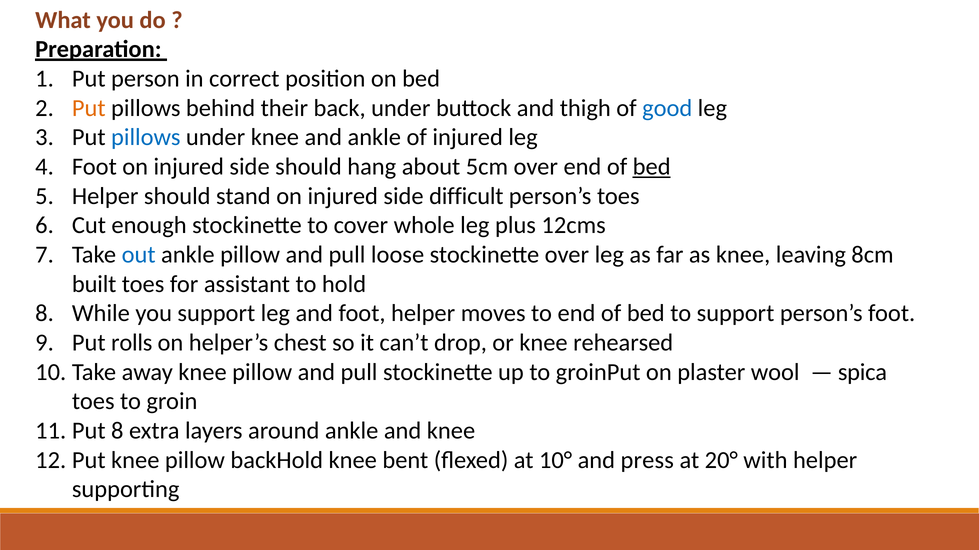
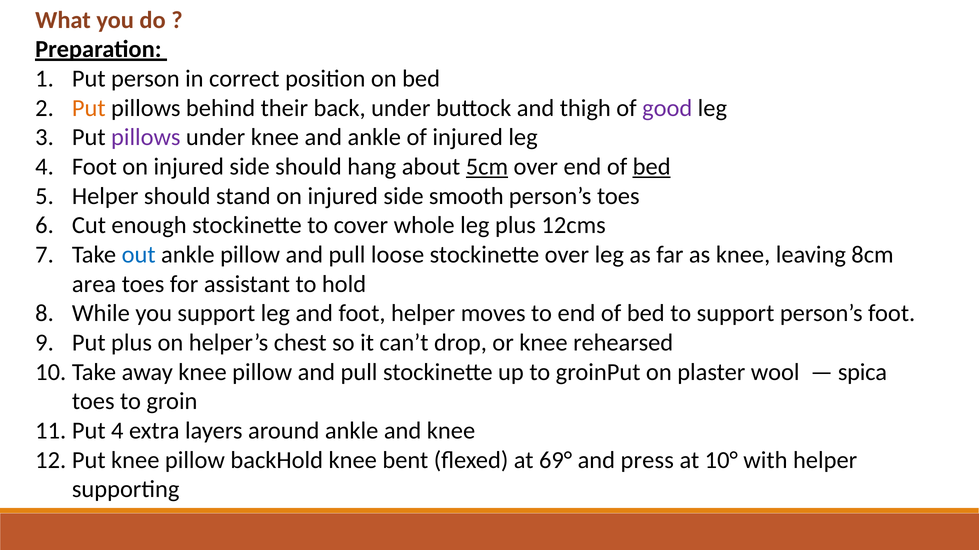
good colour: blue -> purple
pillows at (146, 137) colour: blue -> purple
5cm underline: none -> present
difficult: difficult -> smooth
built: built -> area
Put rolls: rolls -> plus
8 at (117, 431): 8 -> 4
10°: 10° -> 69°
20°: 20° -> 10°
